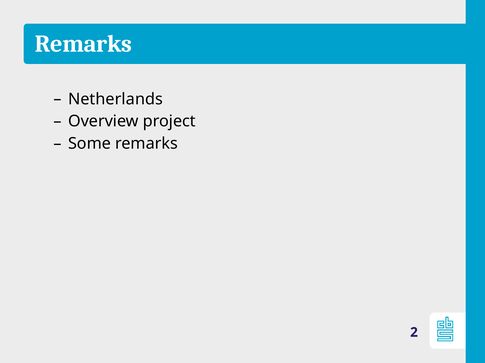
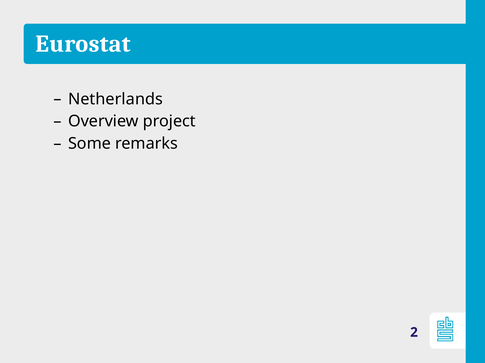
Remarks at (83, 44): Remarks -> Eurostat
